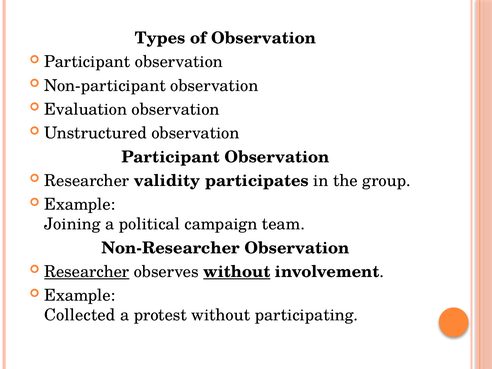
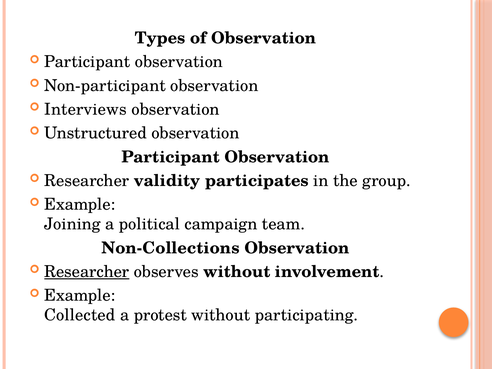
Evaluation: Evaluation -> Interviews
Non-Researcher: Non-Researcher -> Non-Collections
without at (237, 272) underline: present -> none
